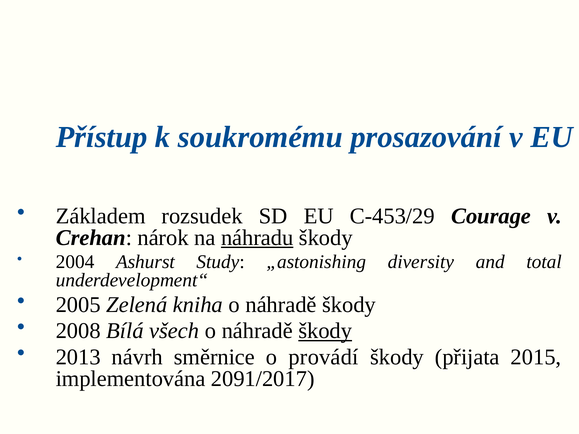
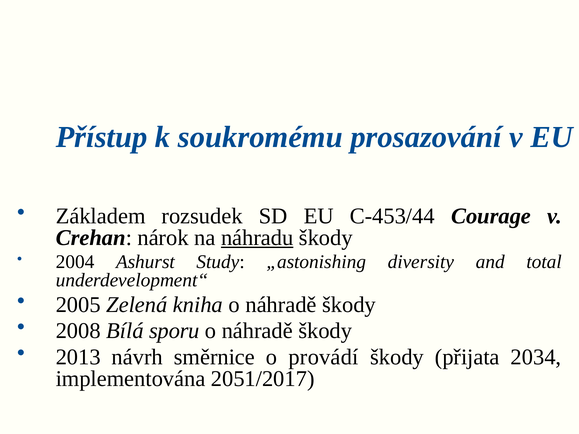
C-453/29: C-453/29 -> C-453/44
všech: všech -> sporu
škody at (325, 331) underline: present -> none
2015: 2015 -> 2034
2091/2017: 2091/2017 -> 2051/2017
